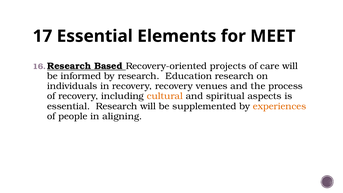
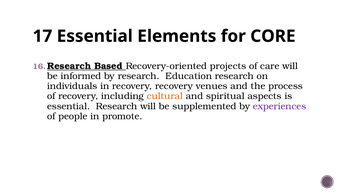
MEET: MEET -> CORE
experiences colour: orange -> purple
aligning: aligning -> promote
